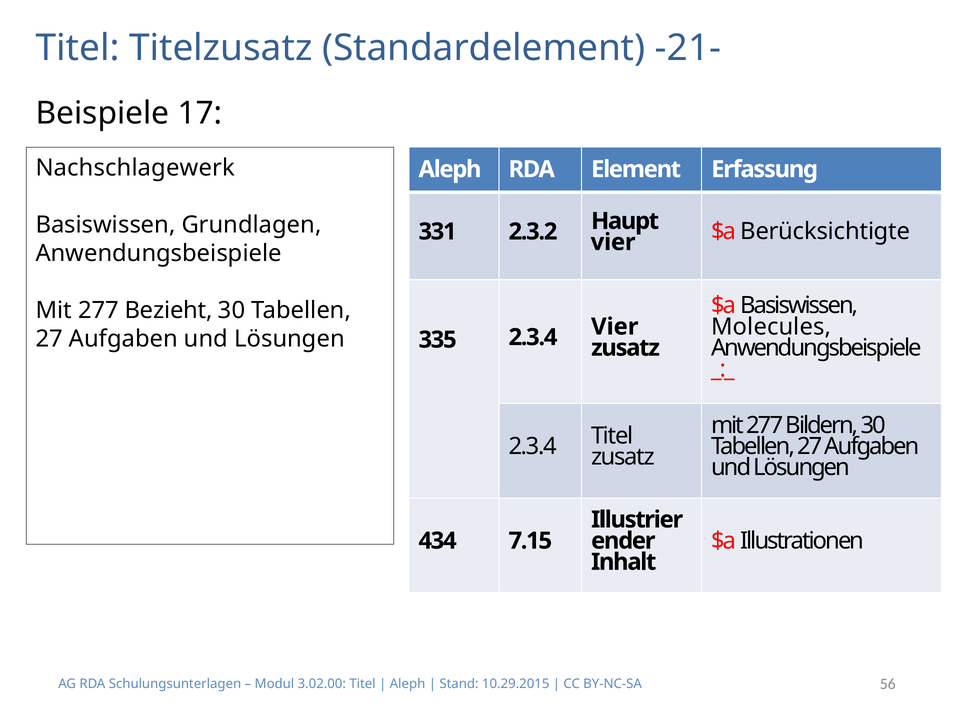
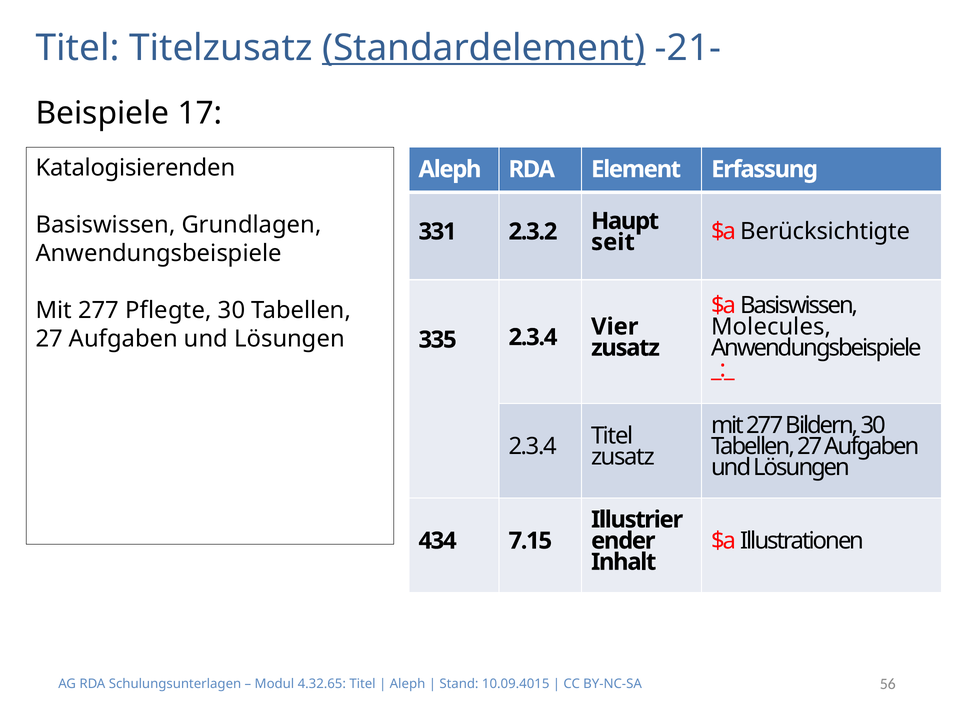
Standardelement underline: none -> present
Nachschlagewerk: Nachschlagewerk -> Katalogisierenden
vier at (613, 242): vier -> seit
Bezieht: Bezieht -> Pflegte
3.02.00: 3.02.00 -> 4.32.65
10.29.2015: 10.29.2015 -> 10.09.4015
